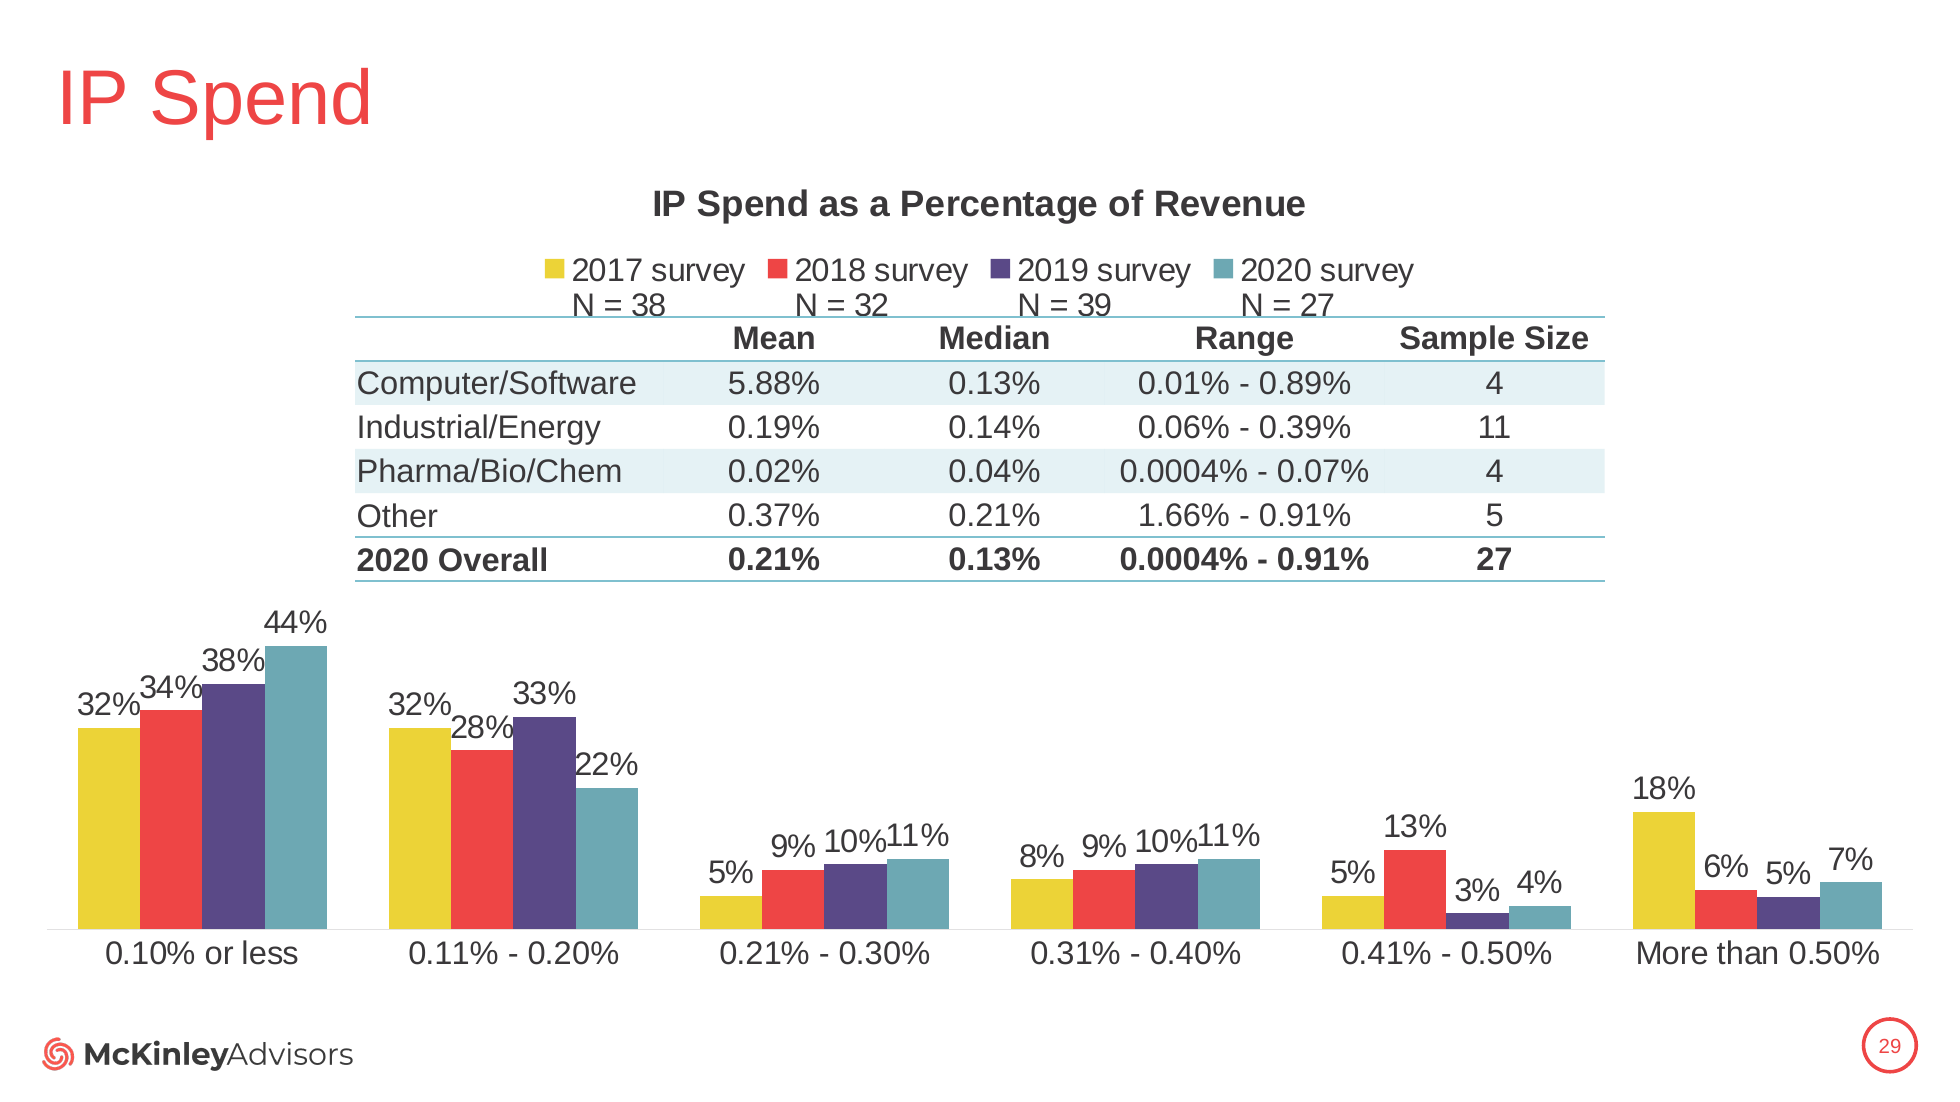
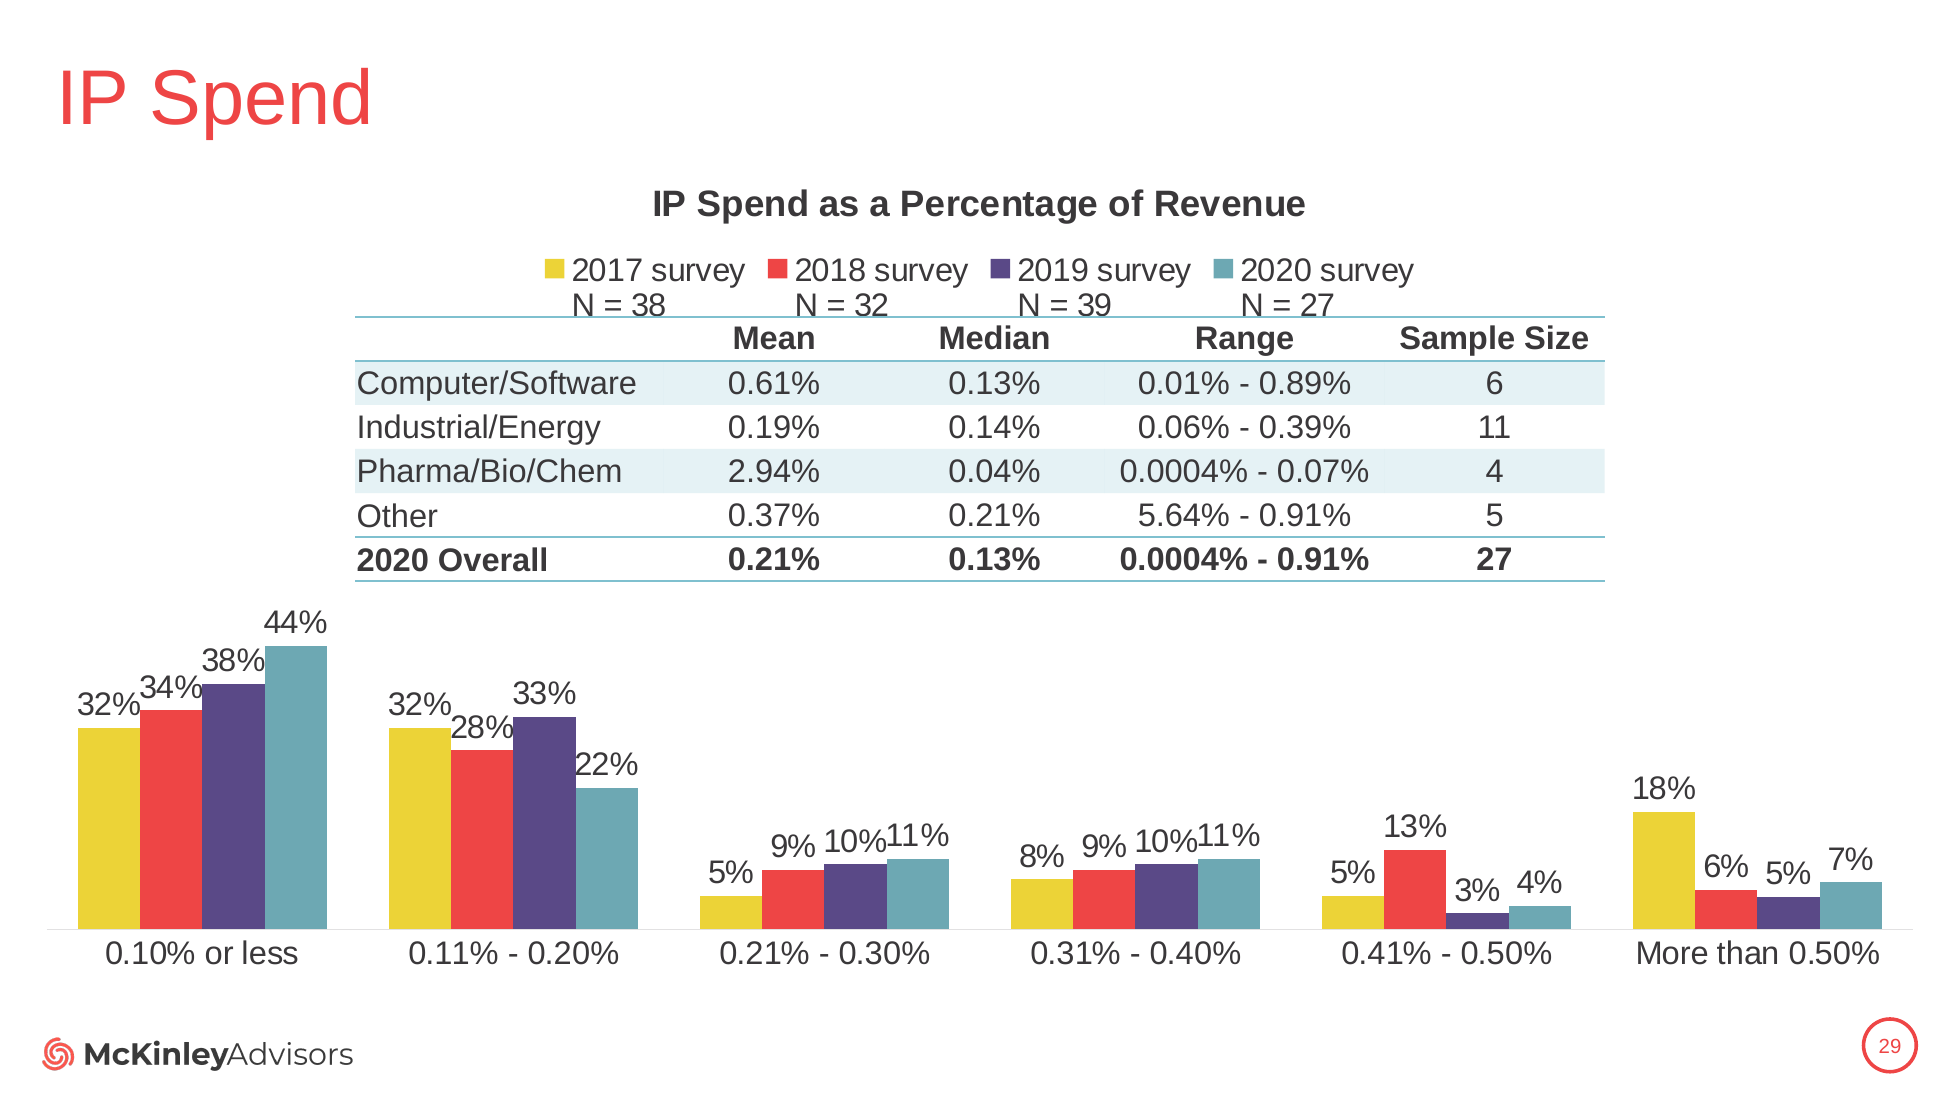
5.88%: 5.88% -> 0.61%
0.89% 4: 4 -> 6
0.02%: 0.02% -> 2.94%
1.66%: 1.66% -> 5.64%
